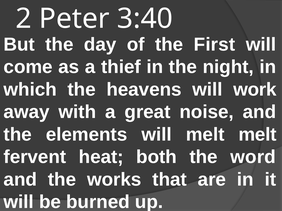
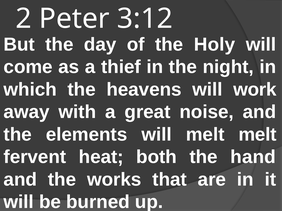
3:40: 3:40 -> 3:12
First: First -> Holy
word: word -> hand
